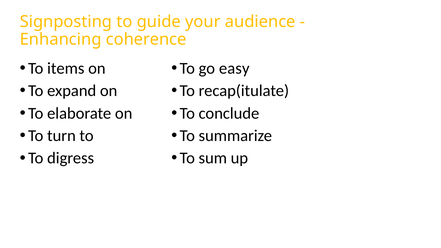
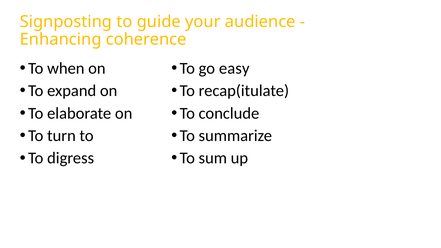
items: items -> when
